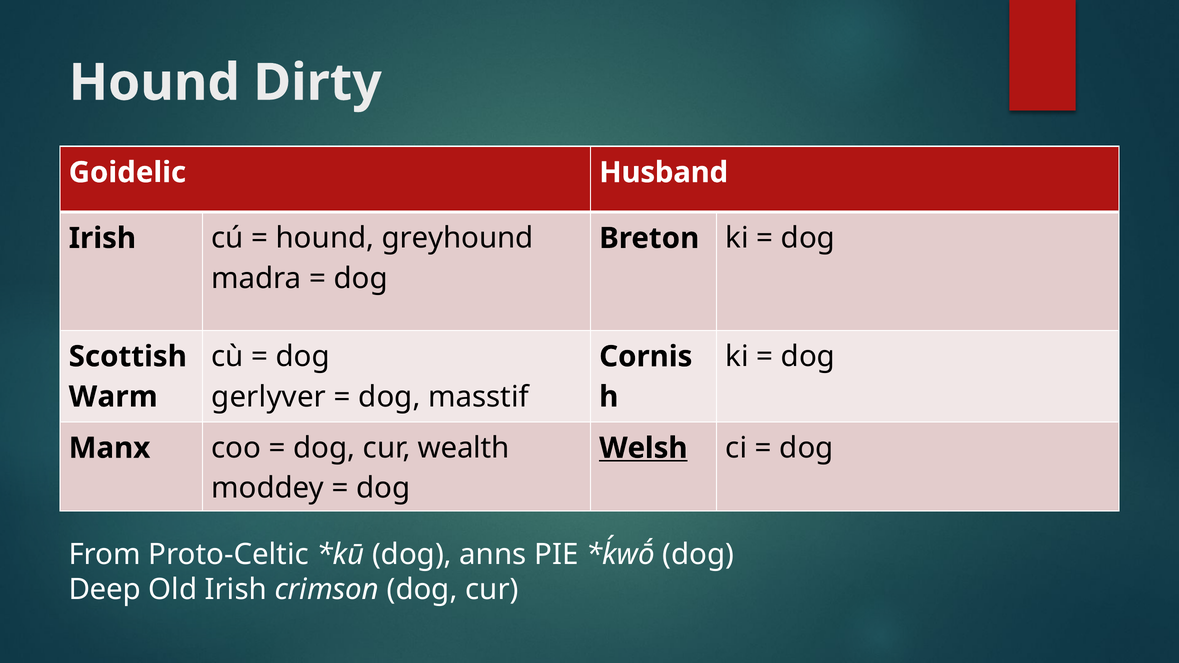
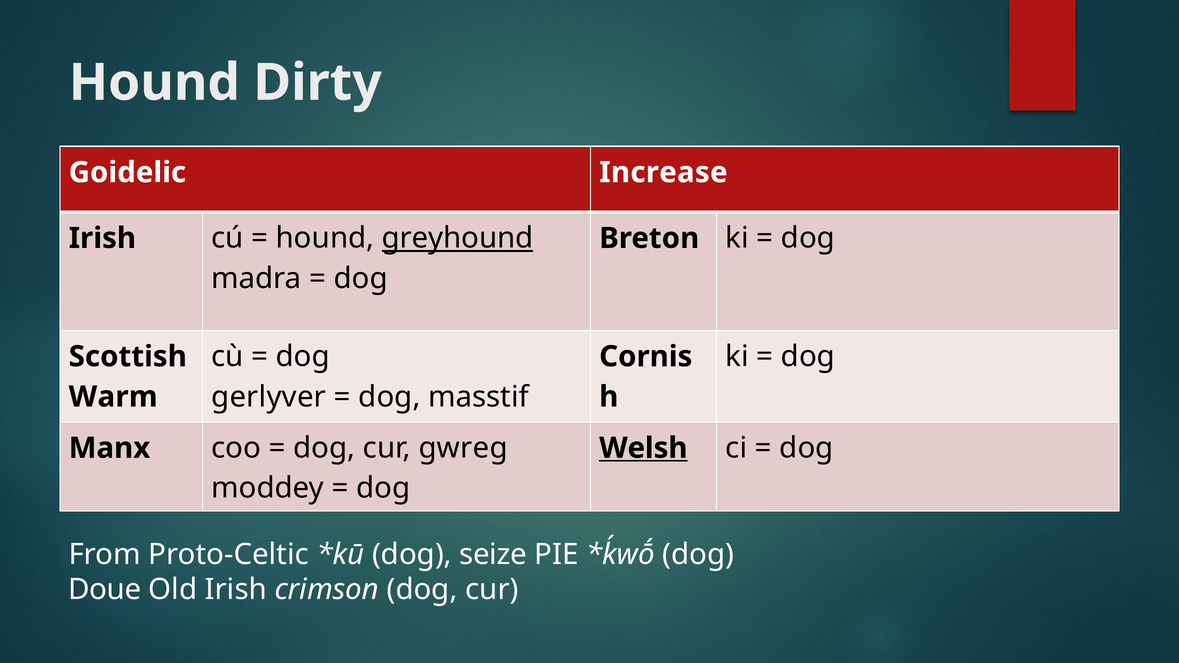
Husband: Husband -> Increase
greyhound underline: none -> present
wealth: wealth -> gwreg
anns: anns -> seize
Deep: Deep -> Doue
